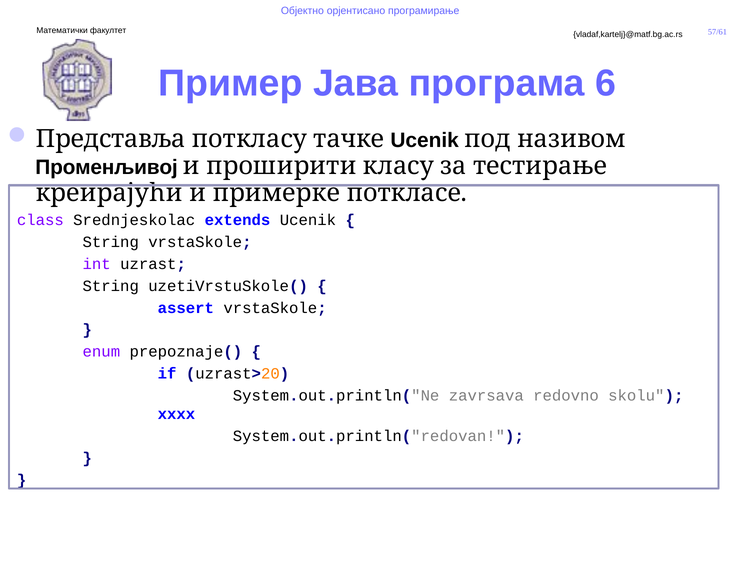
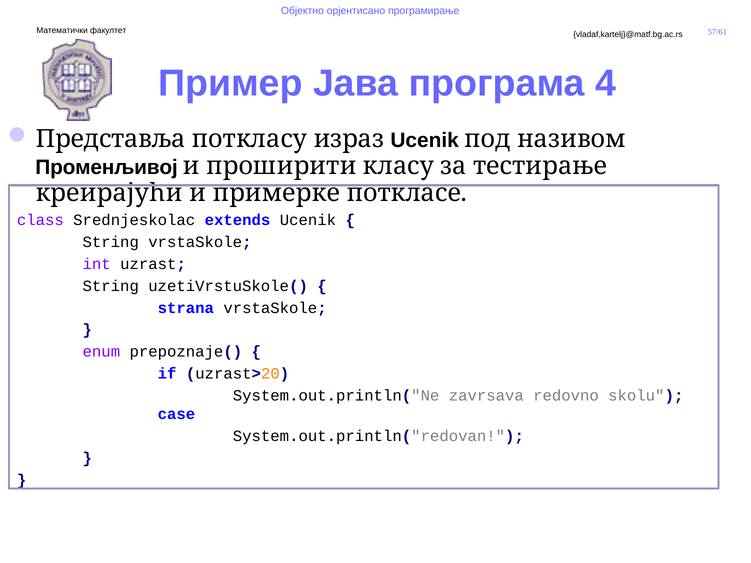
6: 6 -> 4
тачке: тачке -> израз
assert: assert -> strana
xxxx: xxxx -> case
